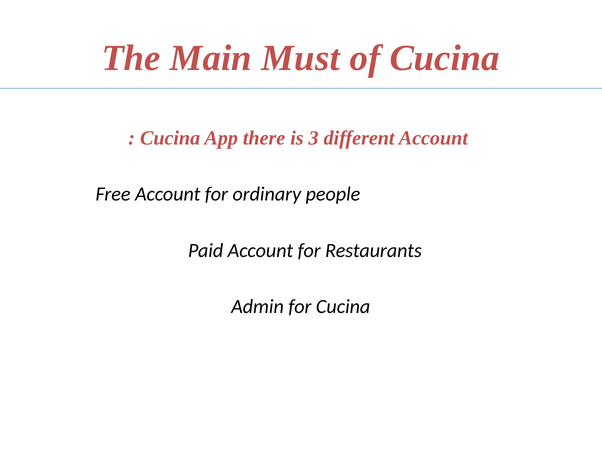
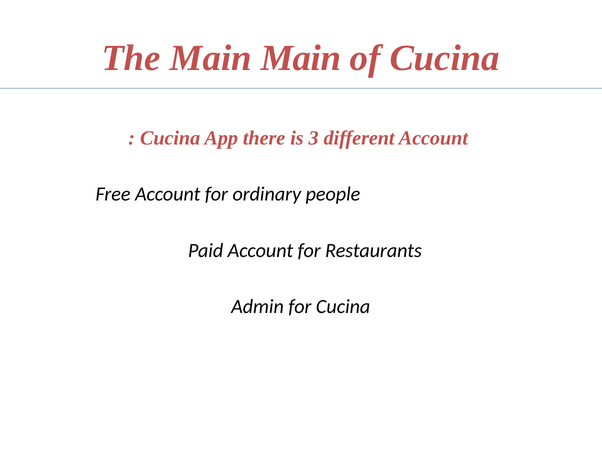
Main Must: Must -> Main
